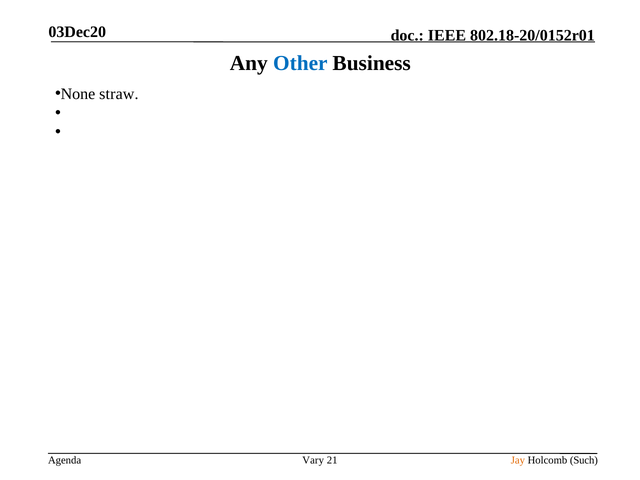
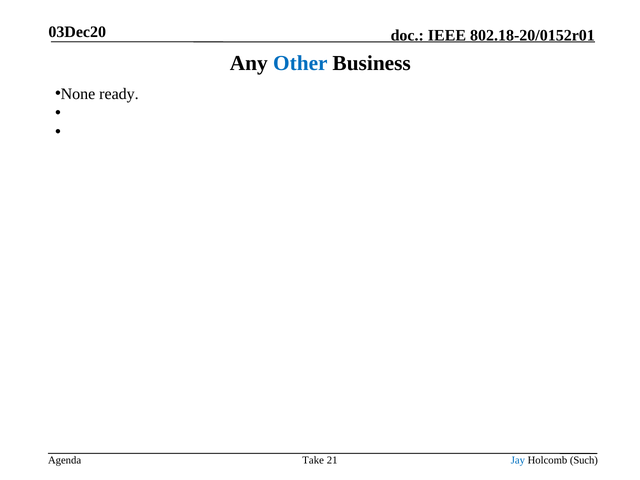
straw: straw -> ready
Vary: Vary -> Take
Jay colour: orange -> blue
